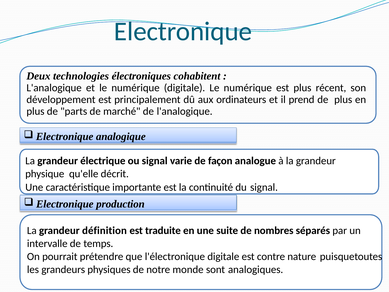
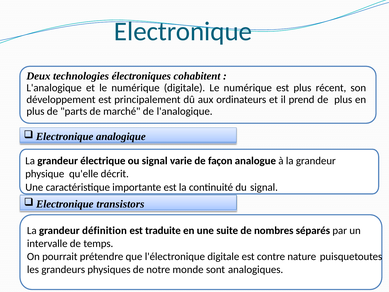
production: production -> transistors
